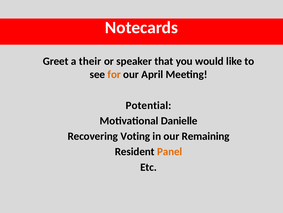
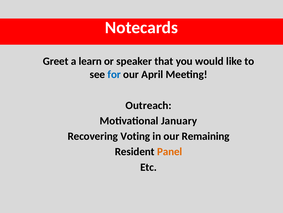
their: their -> learn
for colour: orange -> blue
Potential: Potential -> Outreach
Danielle: Danielle -> January
